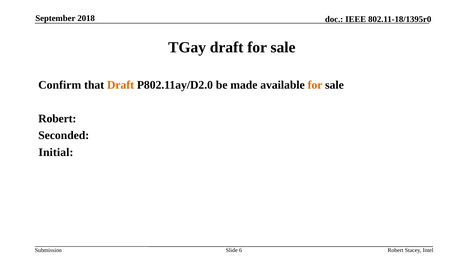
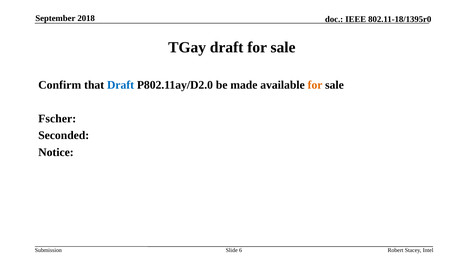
Draft at (121, 85) colour: orange -> blue
Robert at (57, 119): Robert -> Fscher
Initial: Initial -> Notice
